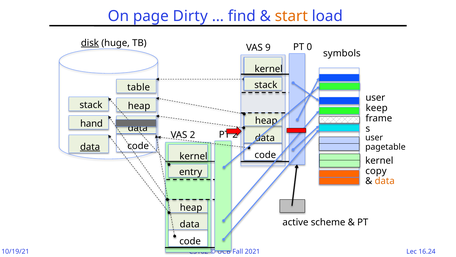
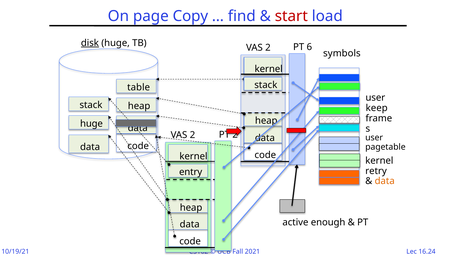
Dirty: Dirty -> Copy
start colour: orange -> red
9 at (268, 48): 9 -> 2
0: 0 -> 6
hand at (91, 123): hand -> huge
data at (90, 147) underline: present -> none
copy: copy -> retry
scheme: scheme -> enough
